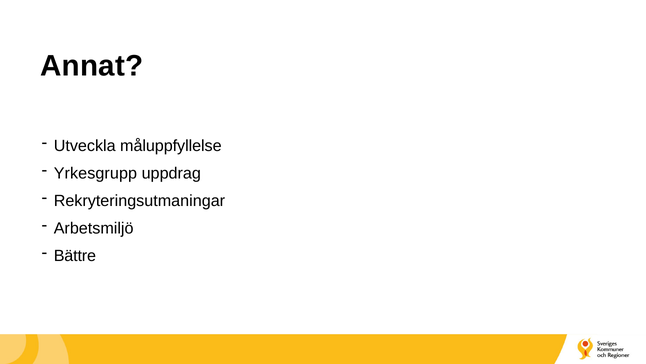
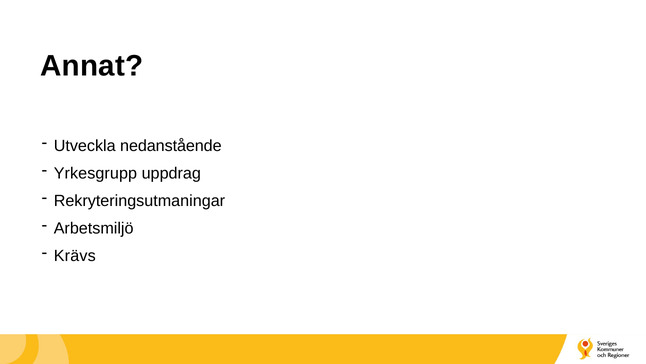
måluppfyllelse: måluppfyllelse -> nedanstående
Bättre: Bättre -> Krävs
